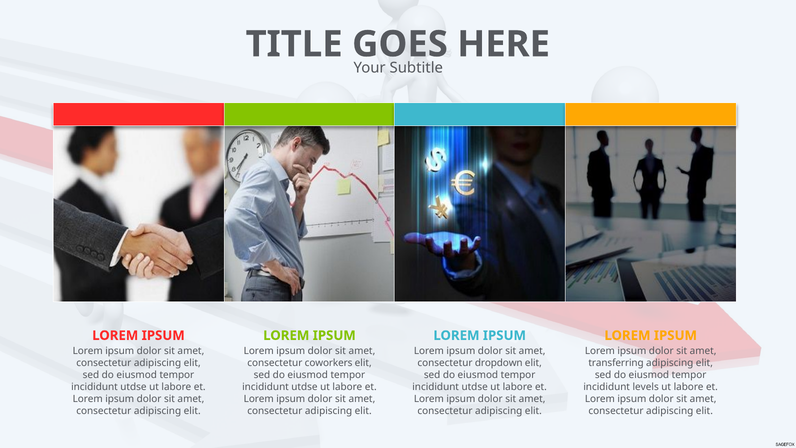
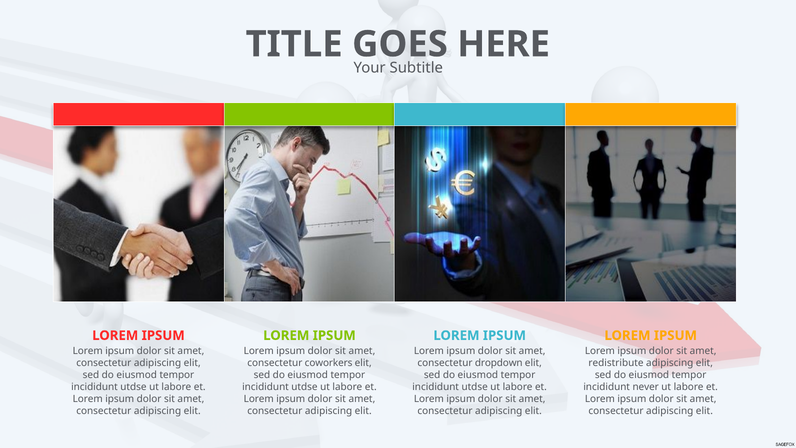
transferring: transferring -> redistribute
levels: levels -> never
